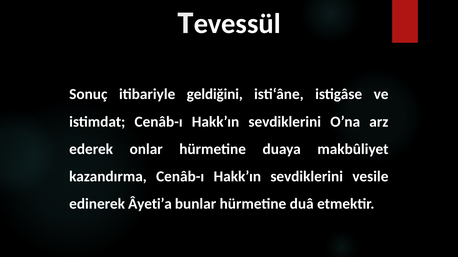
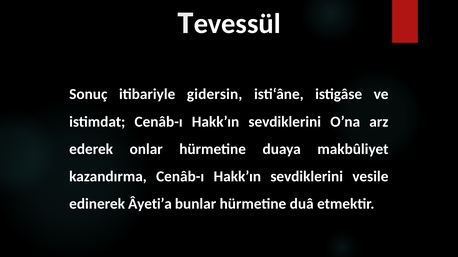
geldiğini: geldiğini -> gidersin
